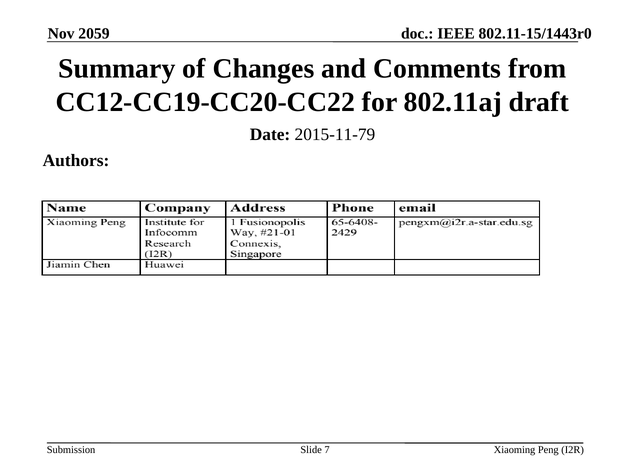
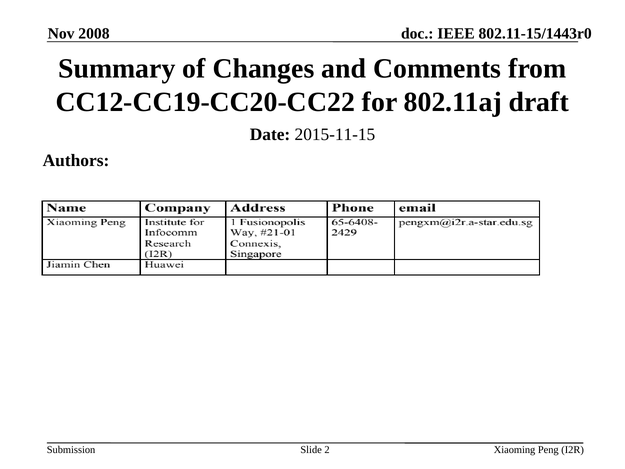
2059: 2059 -> 2008
2015-11-79: 2015-11-79 -> 2015-11-15
7: 7 -> 2
